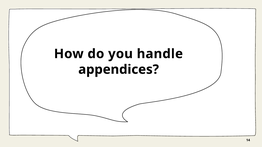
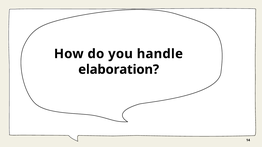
appendices: appendices -> elaboration
